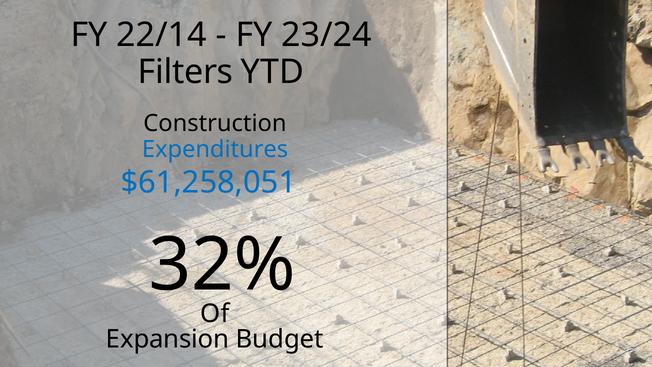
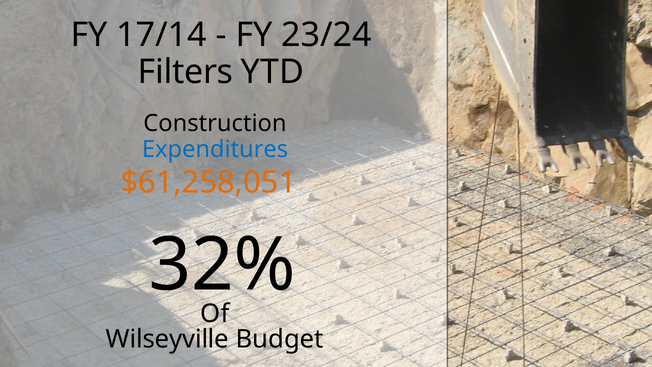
22/14: 22/14 -> 17/14
$61,258,051 colour: blue -> orange
Expansion: Expansion -> Wilseyville
